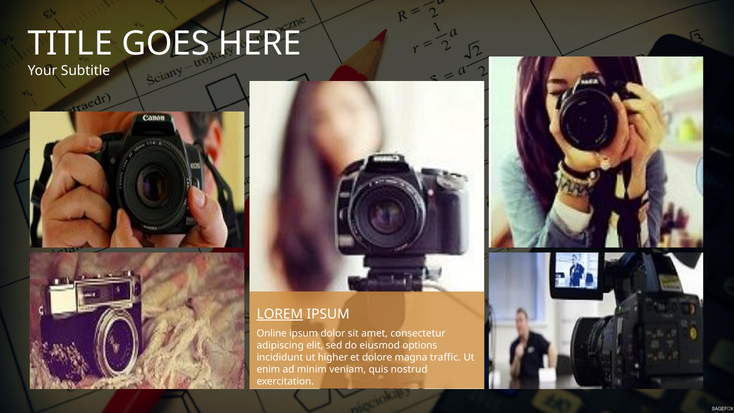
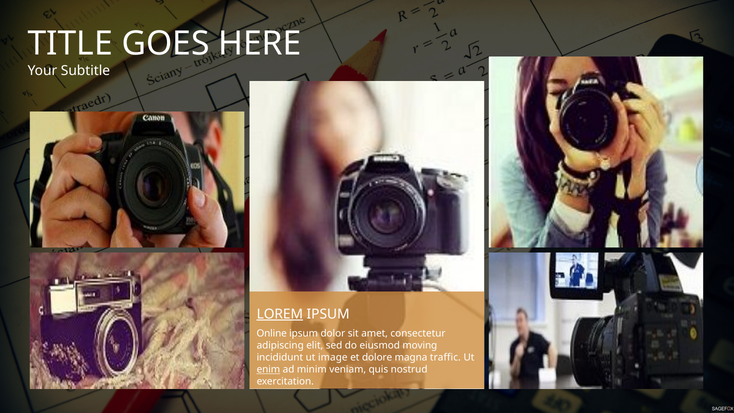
options: options -> moving
higher: higher -> image
enim underline: none -> present
